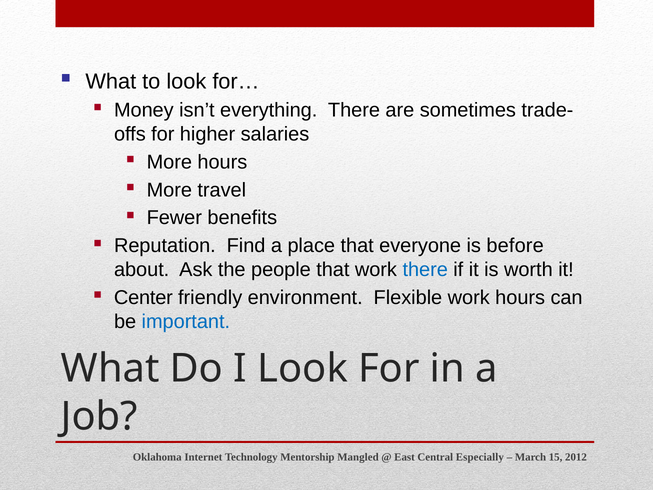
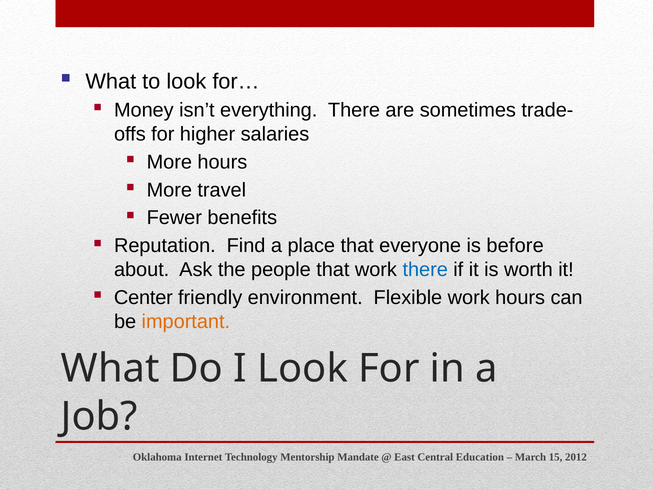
important colour: blue -> orange
Mangled: Mangled -> Mandate
Especially: Especially -> Education
